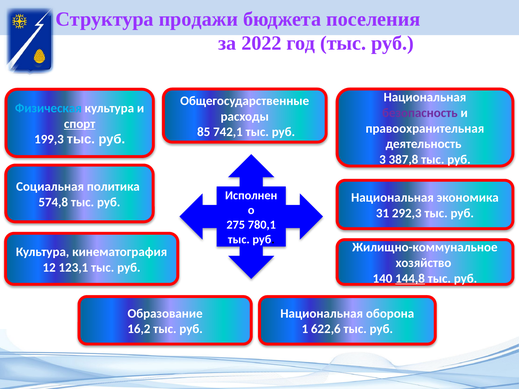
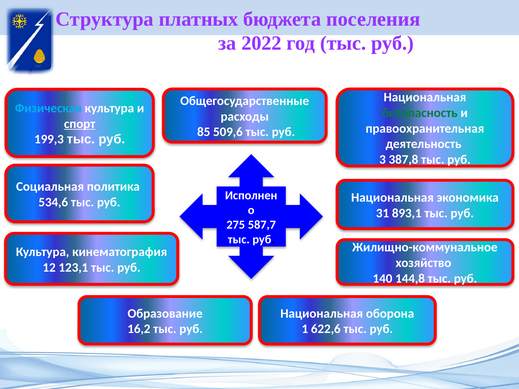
продажи: продажи -> платных
безопасность colour: purple -> green
742,1: 742,1 -> 509,6
574,8: 574,8 -> 534,6
292,3: 292,3 -> 893,1
780,1: 780,1 -> 587,7
144,8 underline: present -> none
